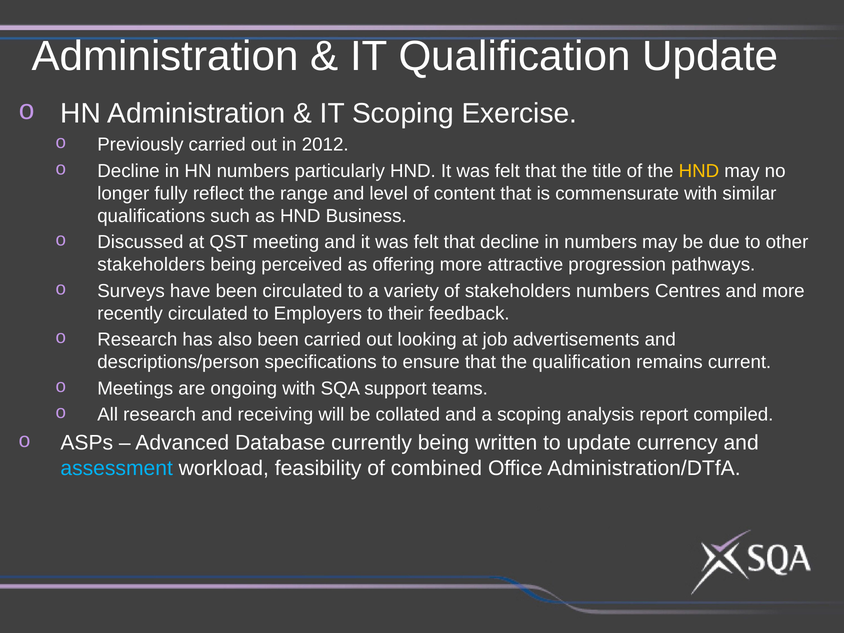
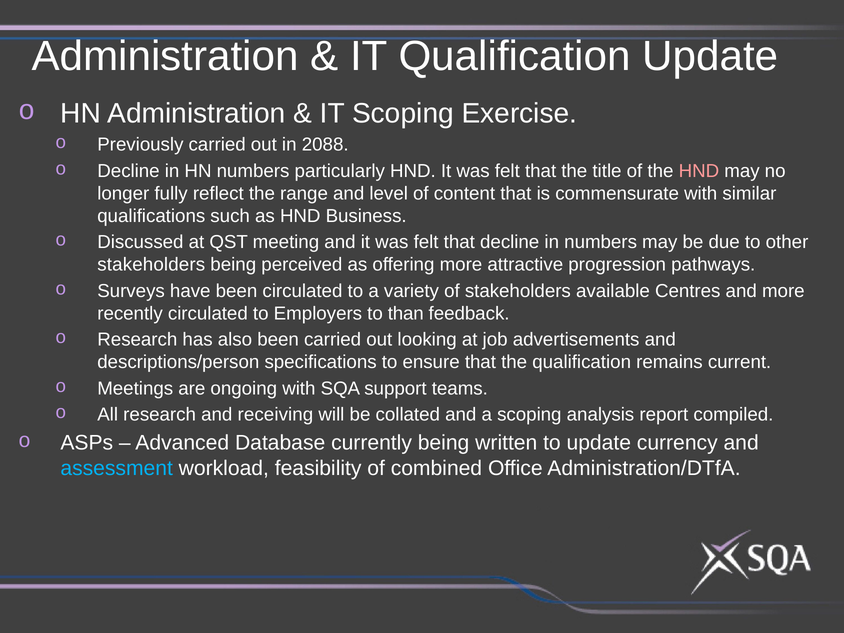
2012: 2012 -> 2088
HND at (699, 171) colour: yellow -> pink
stakeholders numbers: numbers -> available
their: their -> than
